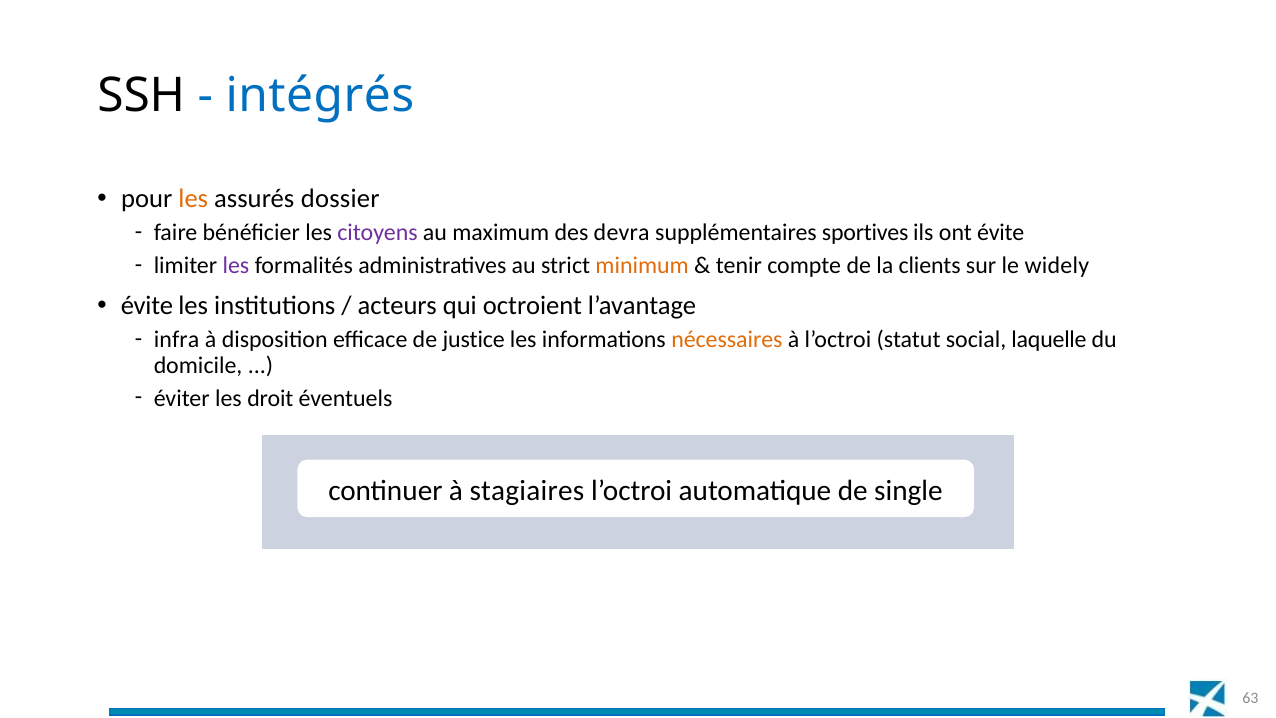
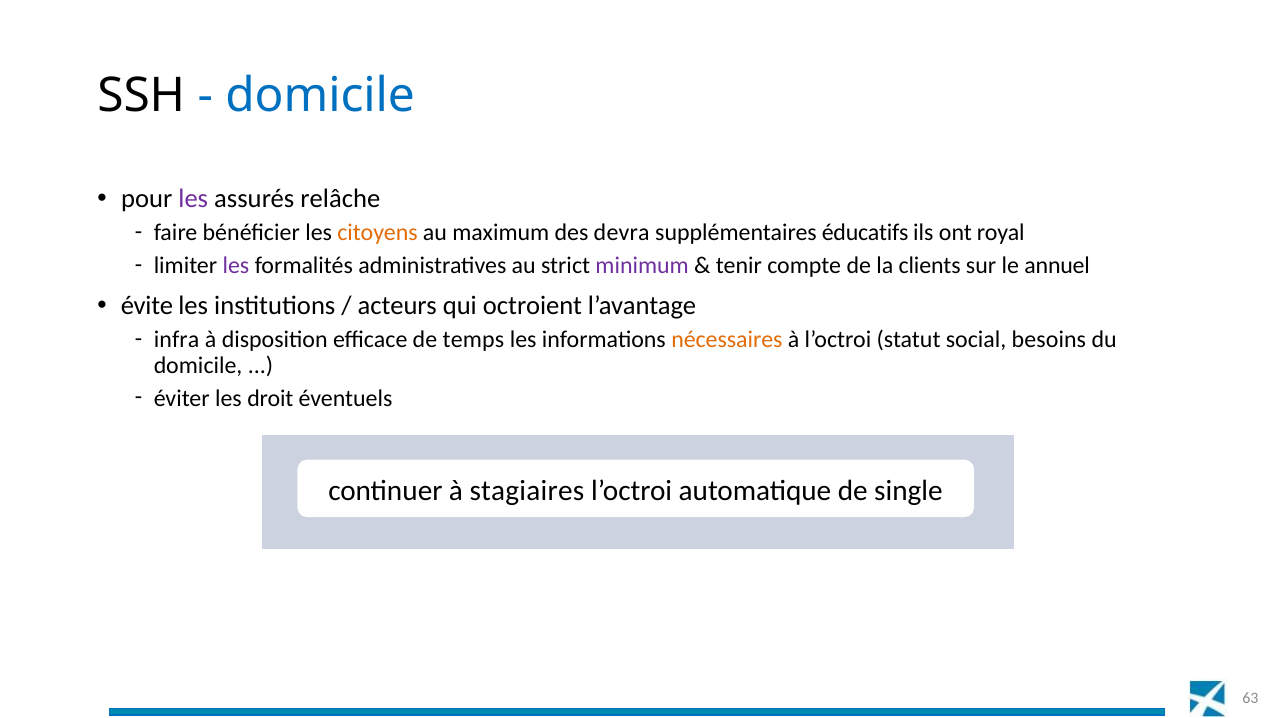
intégrés at (320, 96): intégrés -> domicile
les at (193, 199) colour: orange -> purple
dossier: dossier -> relâche
citoyens colour: purple -> orange
sportives: sportives -> éducatifs
ont évite: évite -> royal
minimum colour: orange -> purple
widely: widely -> annuel
justice: justice -> temps
laquelle: laquelle -> besoins
